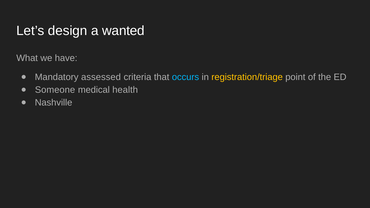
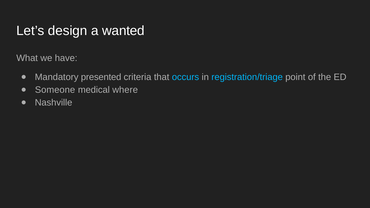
assessed: assessed -> presented
registration/triage colour: yellow -> light blue
health: health -> where
